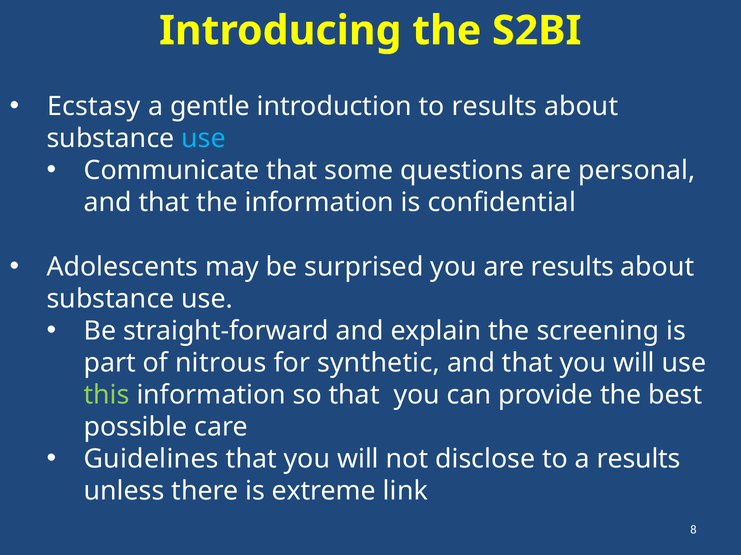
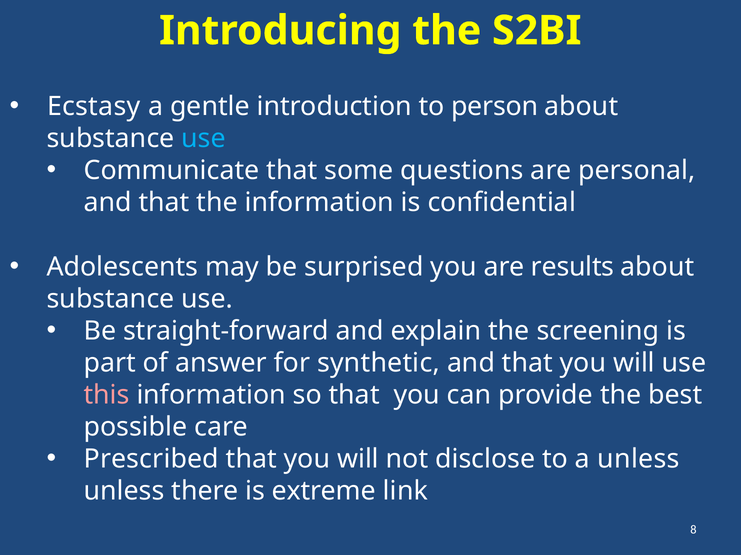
to results: results -> person
nitrous: nitrous -> answer
this colour: light green -> pink
Guidelines: Guidelines -> Prescribed
a results: results -> unless
